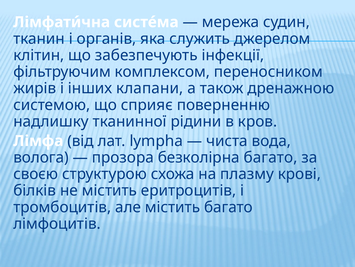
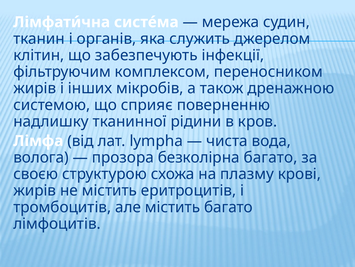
клапани: клапани -> мікробів
білків at (35, 190): білків -> жирів
